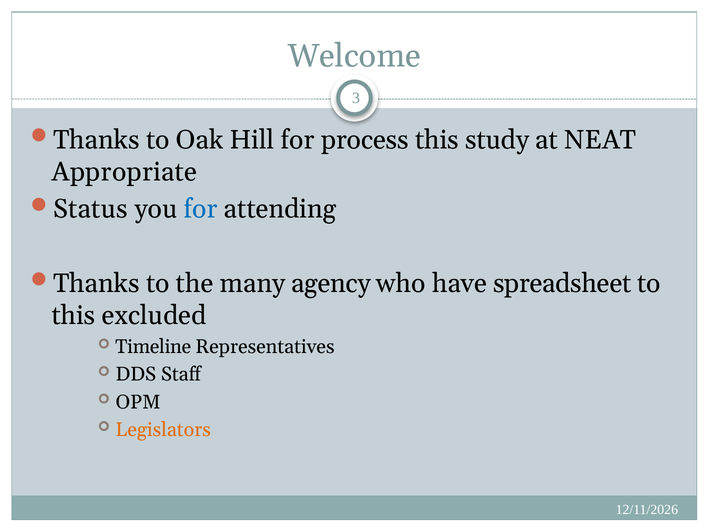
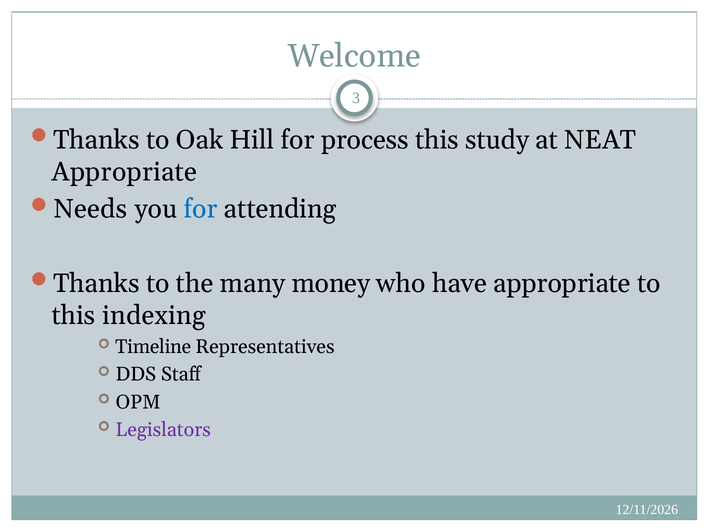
Status: Status -> Needs
agency: agency -> money
have spreadsheet: spreadsheet -> appropriate
excluded: excluded -> indexing
Legislators colour: orange -> purple
